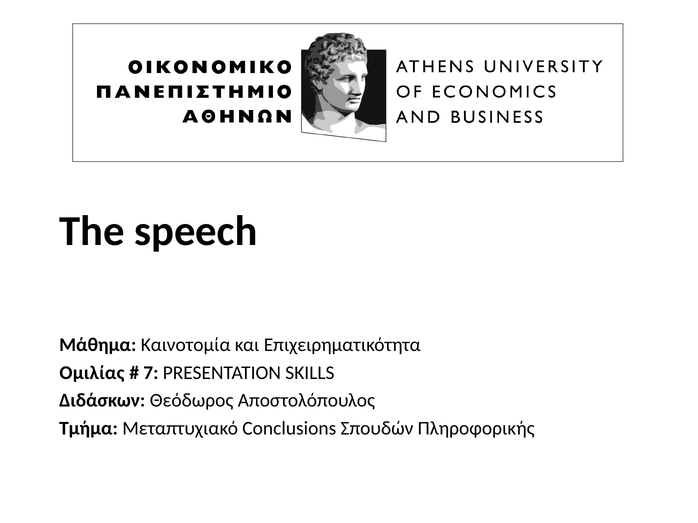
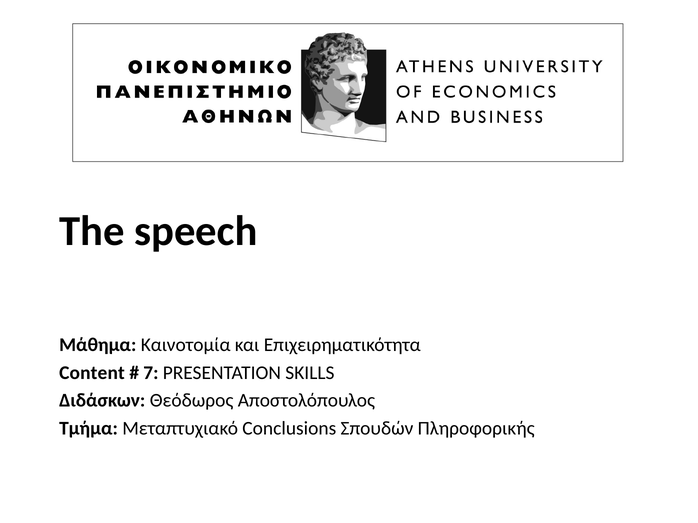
Ομιλίας: Ομιλίας -> Content
